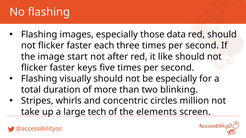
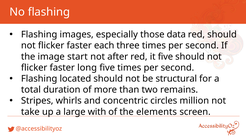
it like: like -> five
keys: keys -> long
visually: visually -> located
be especially: especially -> structural
blinking: blinking -> remains
tech: tech -> with
